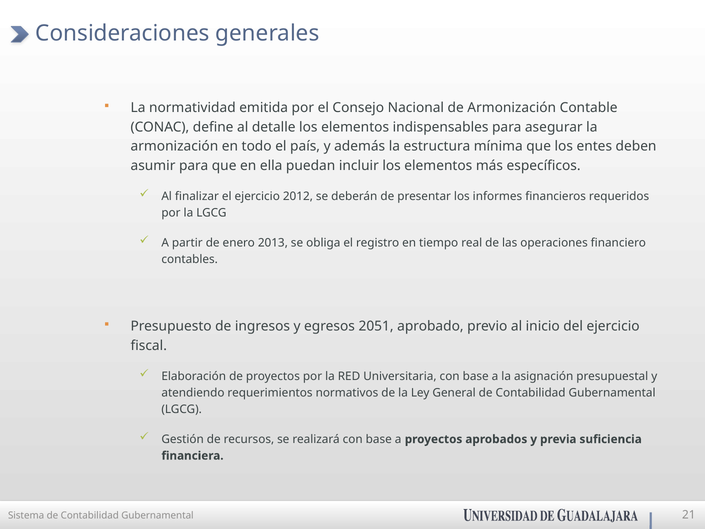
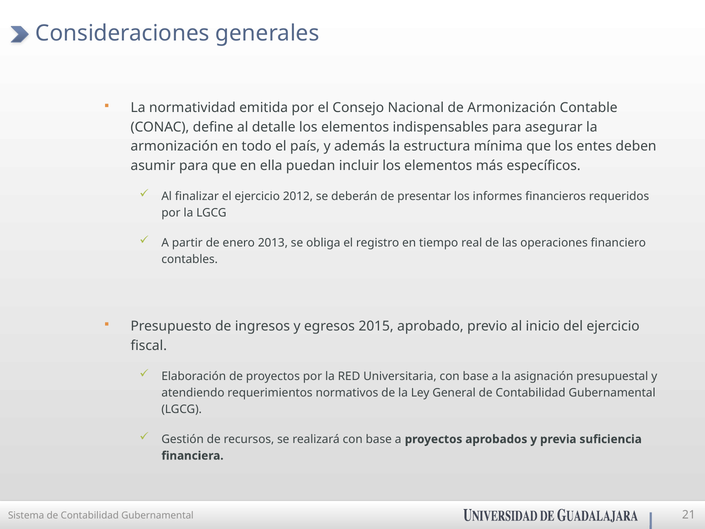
2051: 2051 -> 2015
